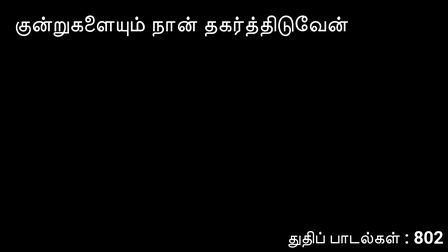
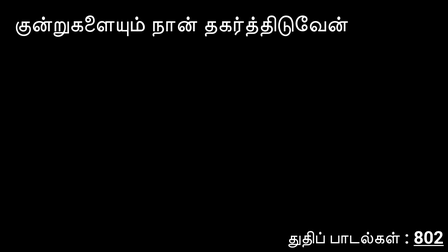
802 underline: none -> present
